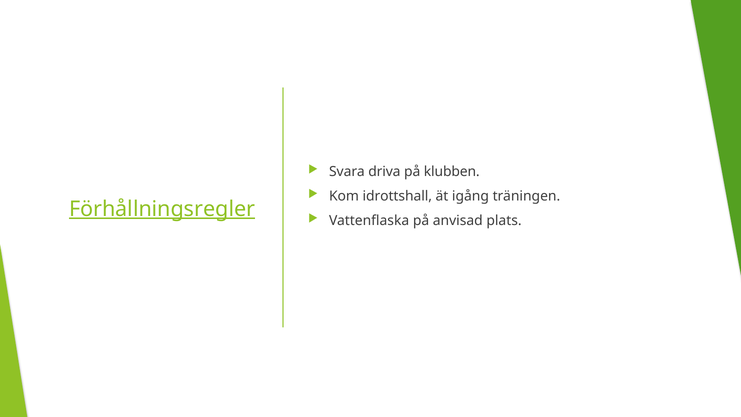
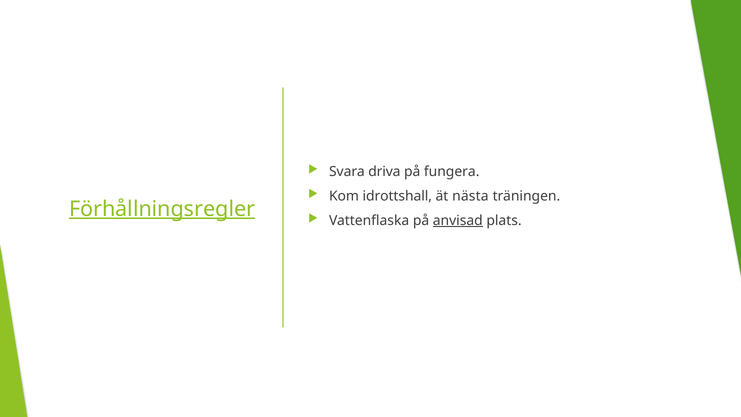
klubben: klubben -> fungera
igång: igång -> nästa
anvisad underline: none -> present
